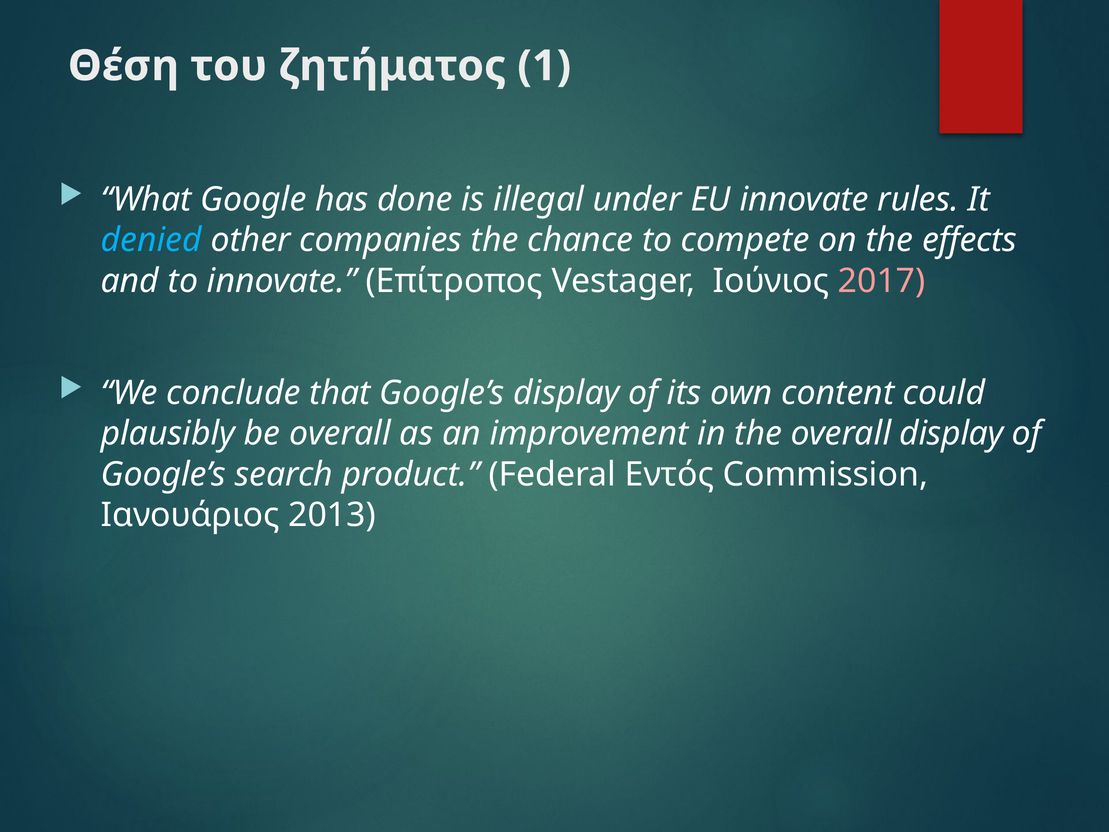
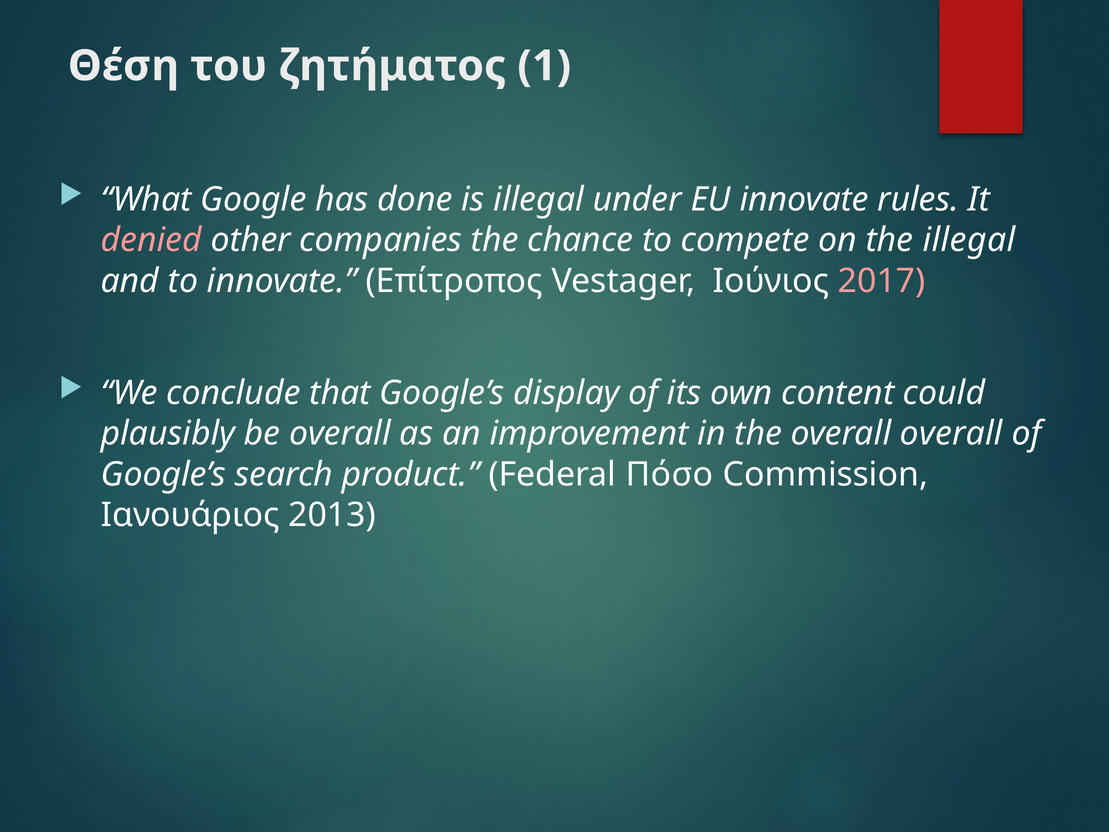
denied colour: light blue -> pink
the effects: effects -> illegal
overall display: display -> overall
Εντός: Εντός -> Πόσο
